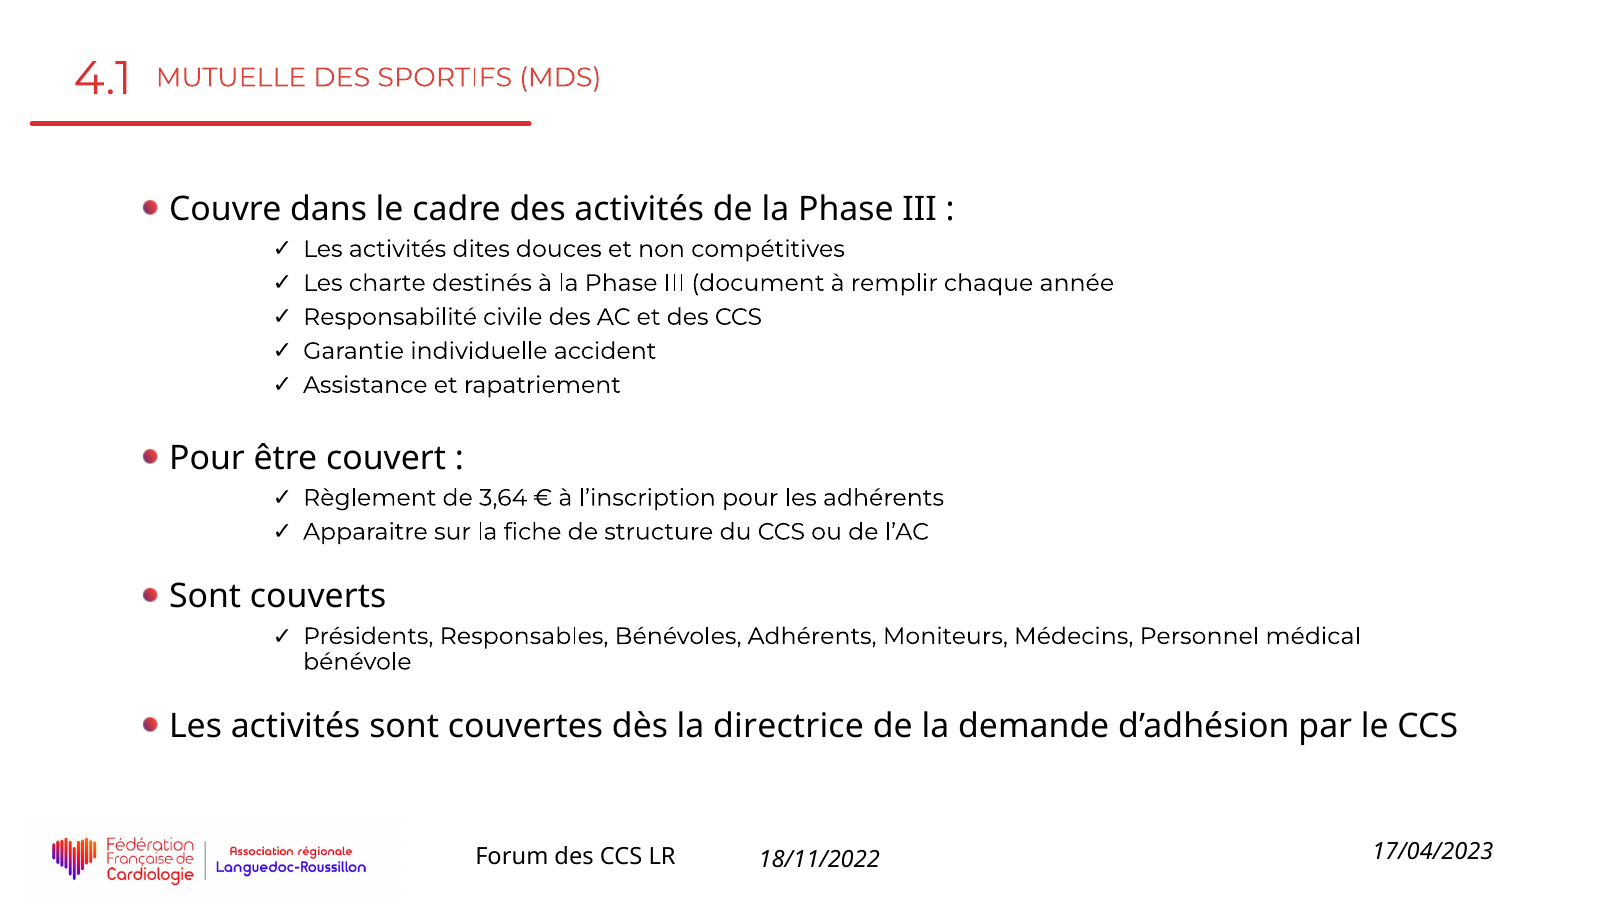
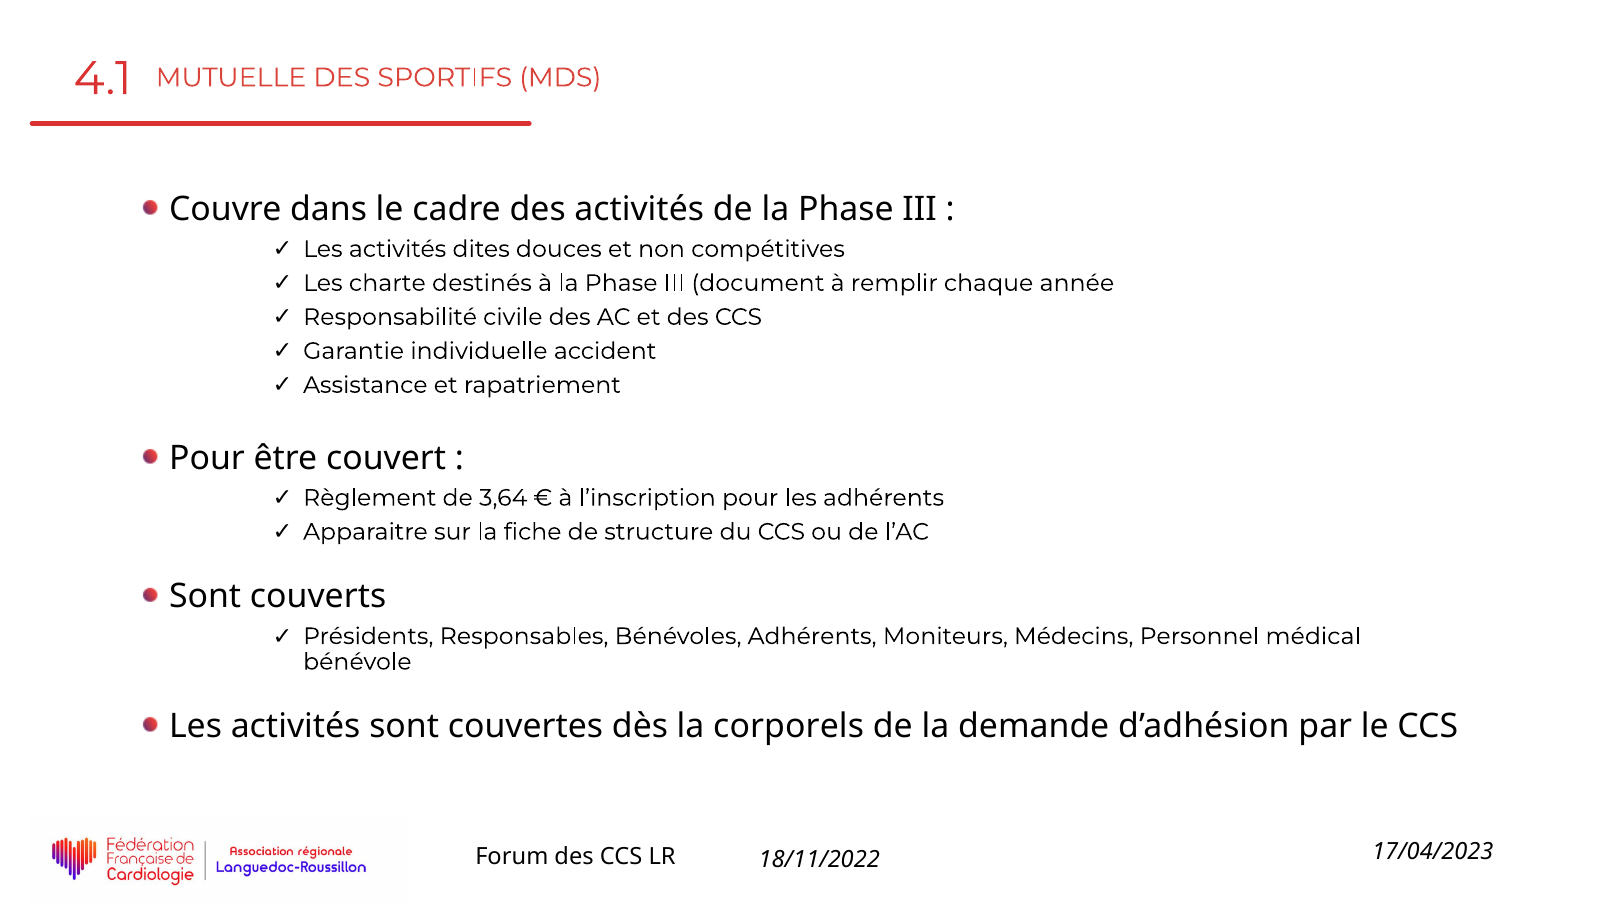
directrice: directrice -> corporels
